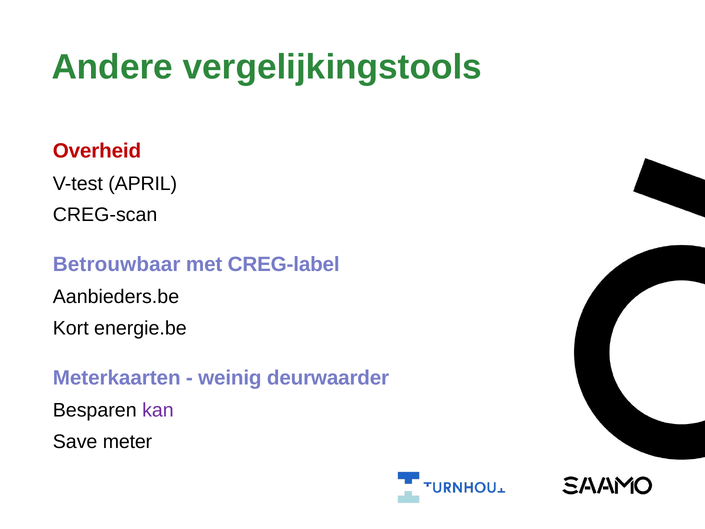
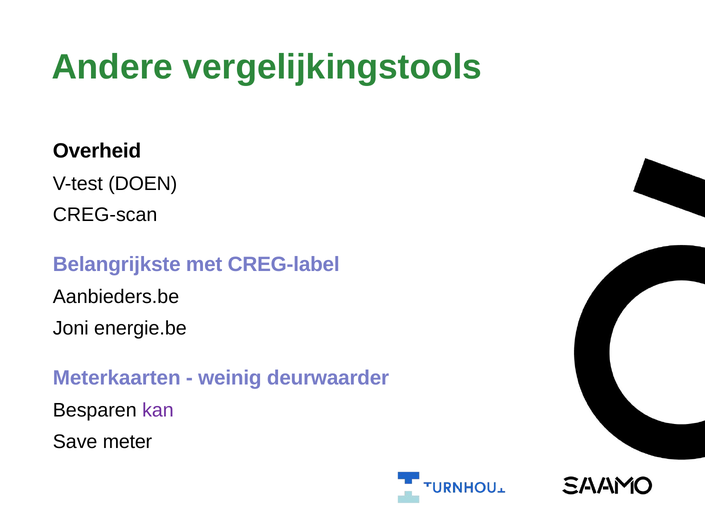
Overheid colour: red -> black
APRIL: APRIL -> DOEN
Betrouwbaar: Betrouwbaar -> Belangrijkste
Kort: Kort -> Joni
